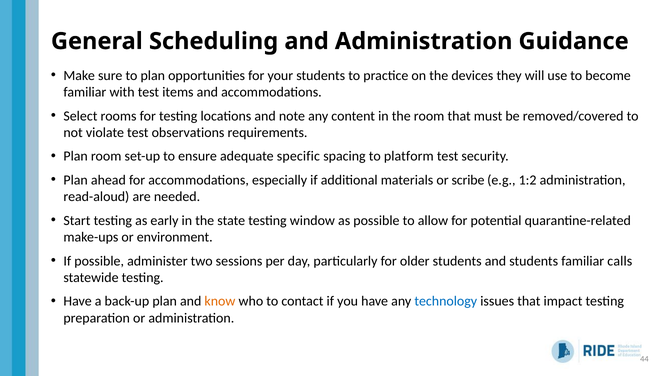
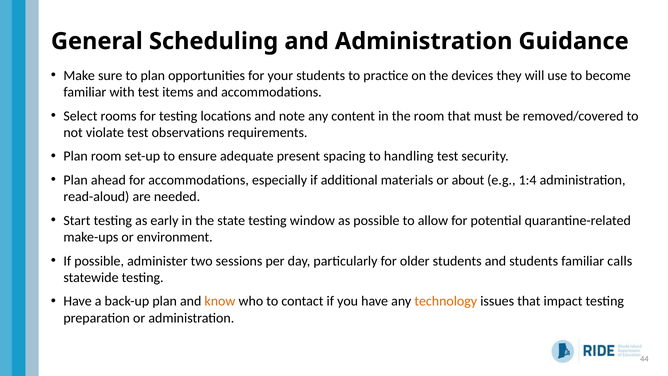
specific: specific -> present
platform: platform -> handling
scribe: scribe -> about
1:2: 1:2 -> 1:4
technology colour: blue -> orange
